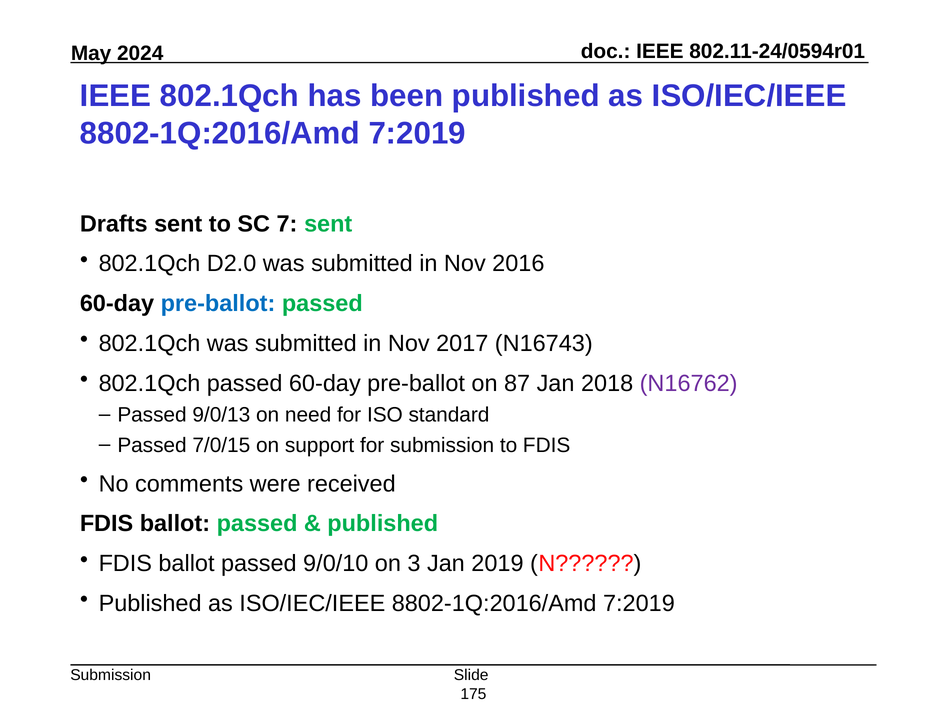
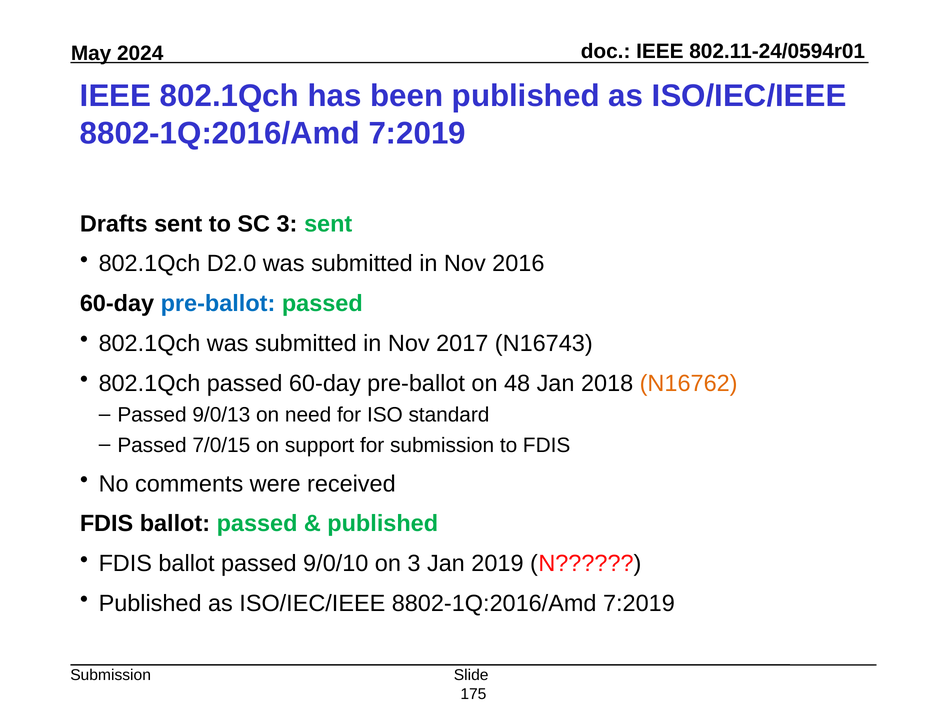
SC 7: 7 -> 3
87: 87 -> 48
N16762 colour: purple -> orange
